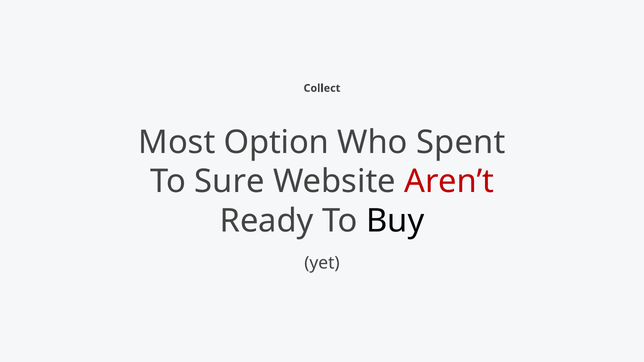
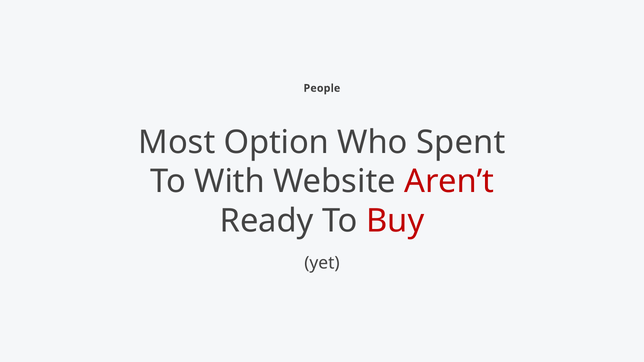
Collect: Collect -> People
Sure: Sure -> With
Buy colour: black -> red
